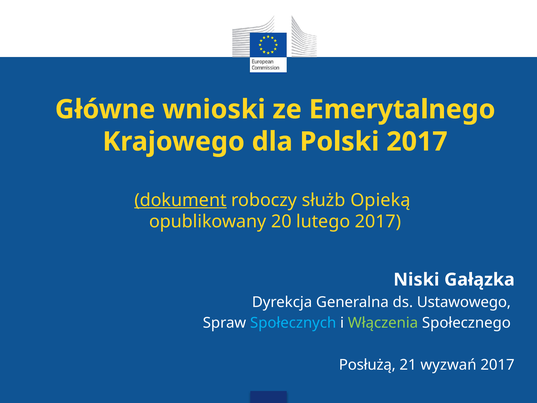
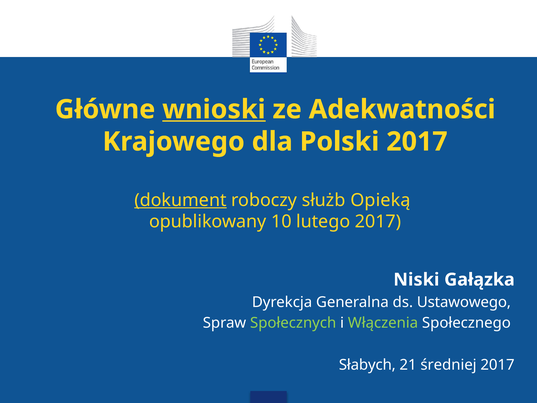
wnioski underline: none -> present
Emerytalnego: Emerytalnego -> Adekwatności
20: 20 -> 10
Społecznych colour: light blue -> light green
Posłużą: Posłużą -> Słabych
wyzwań: wyzwań -> średniej
